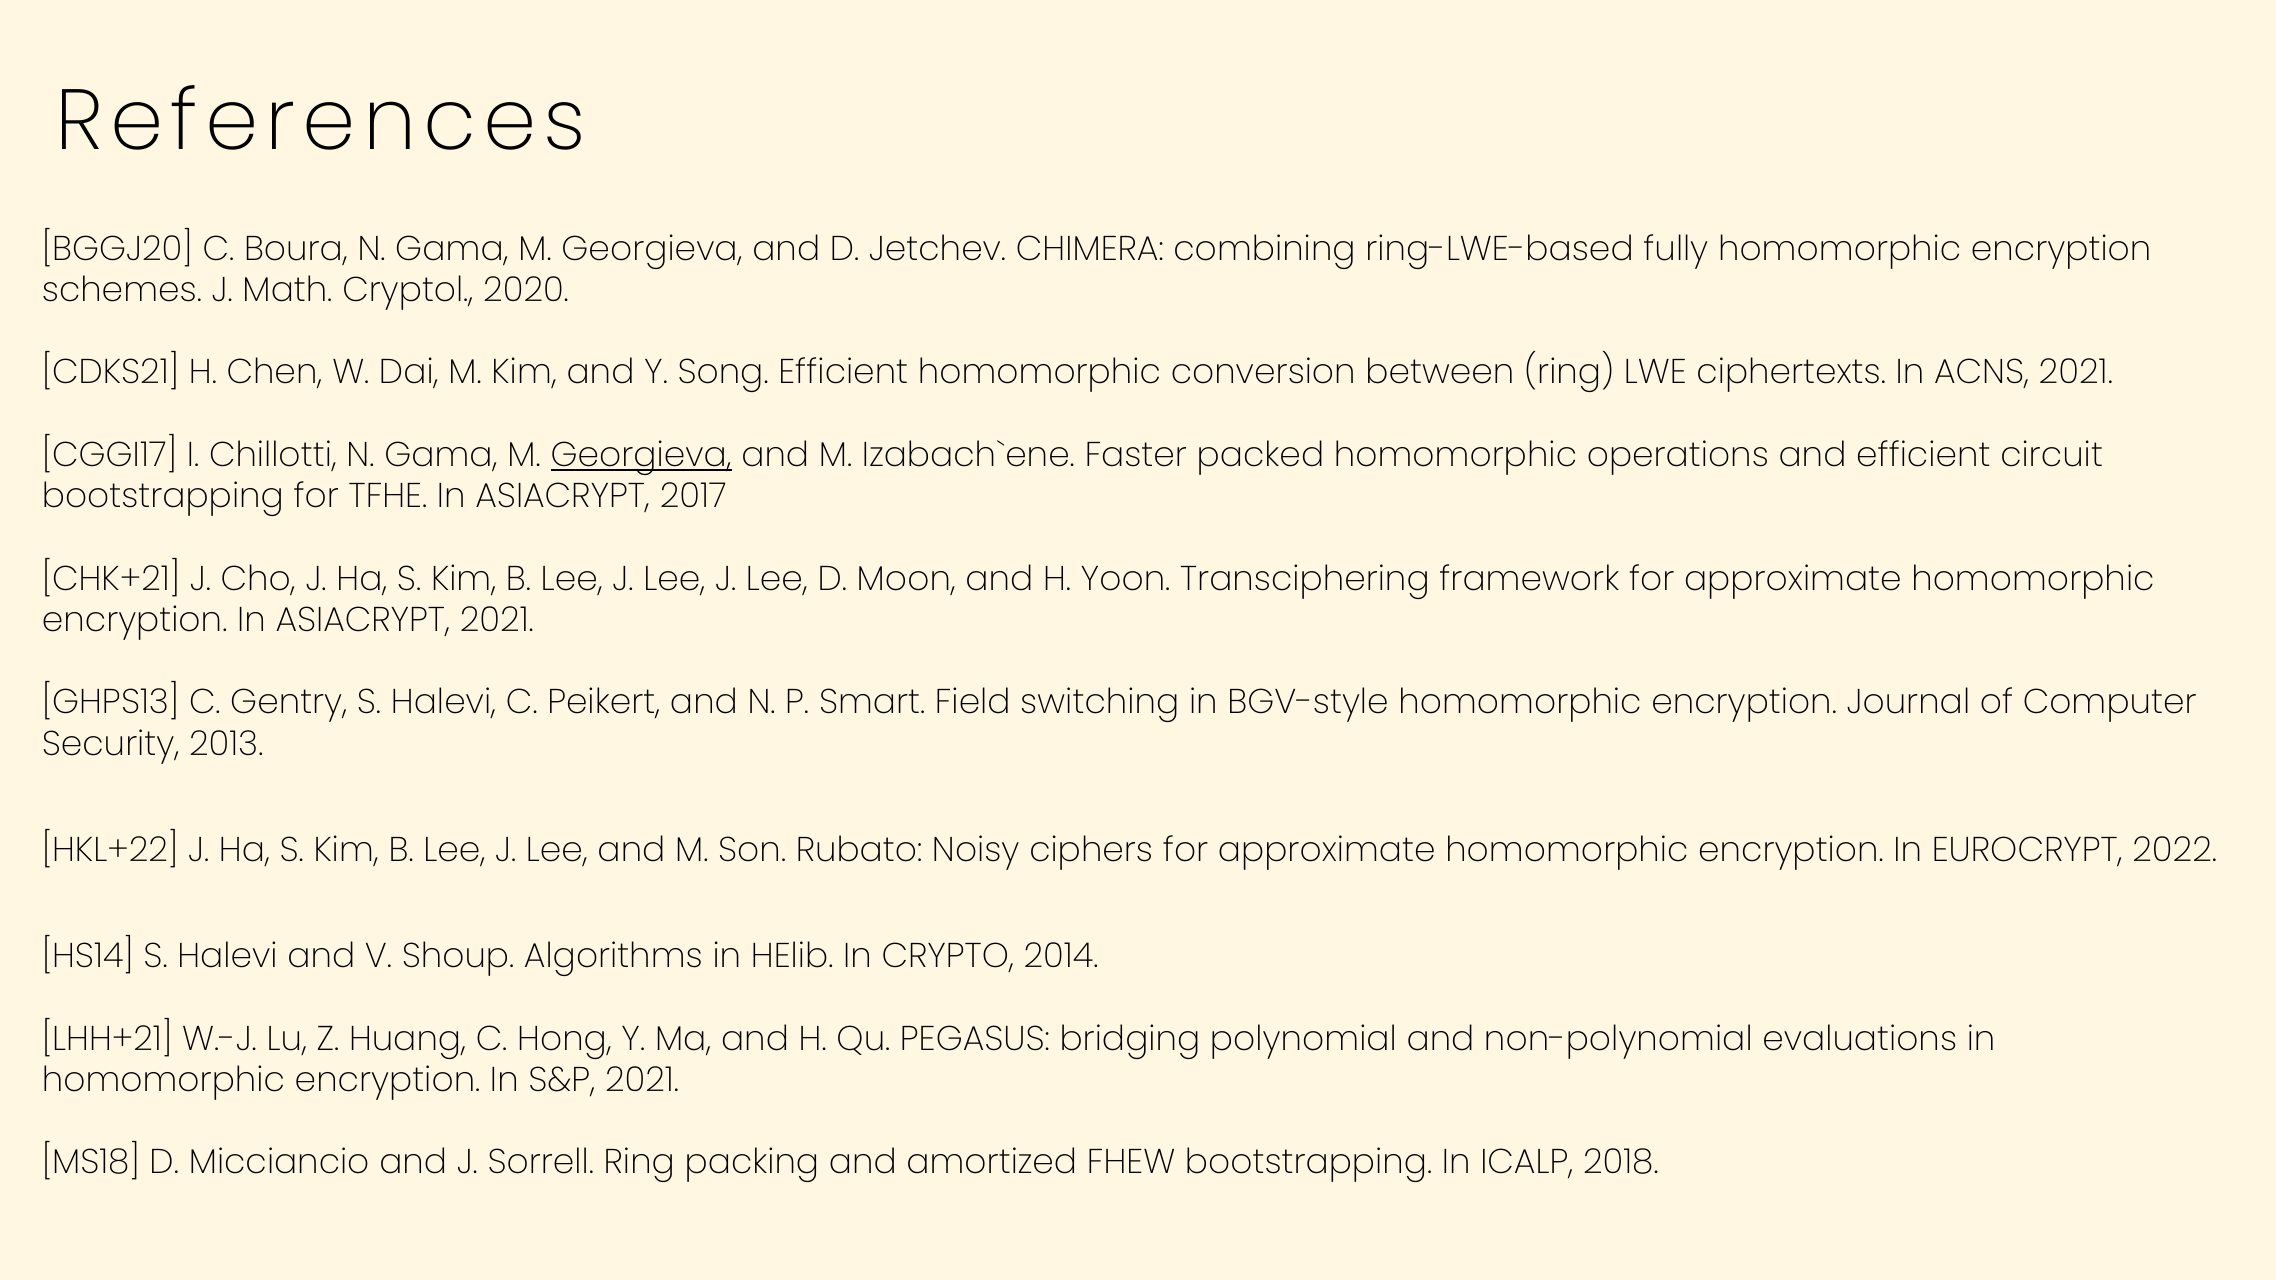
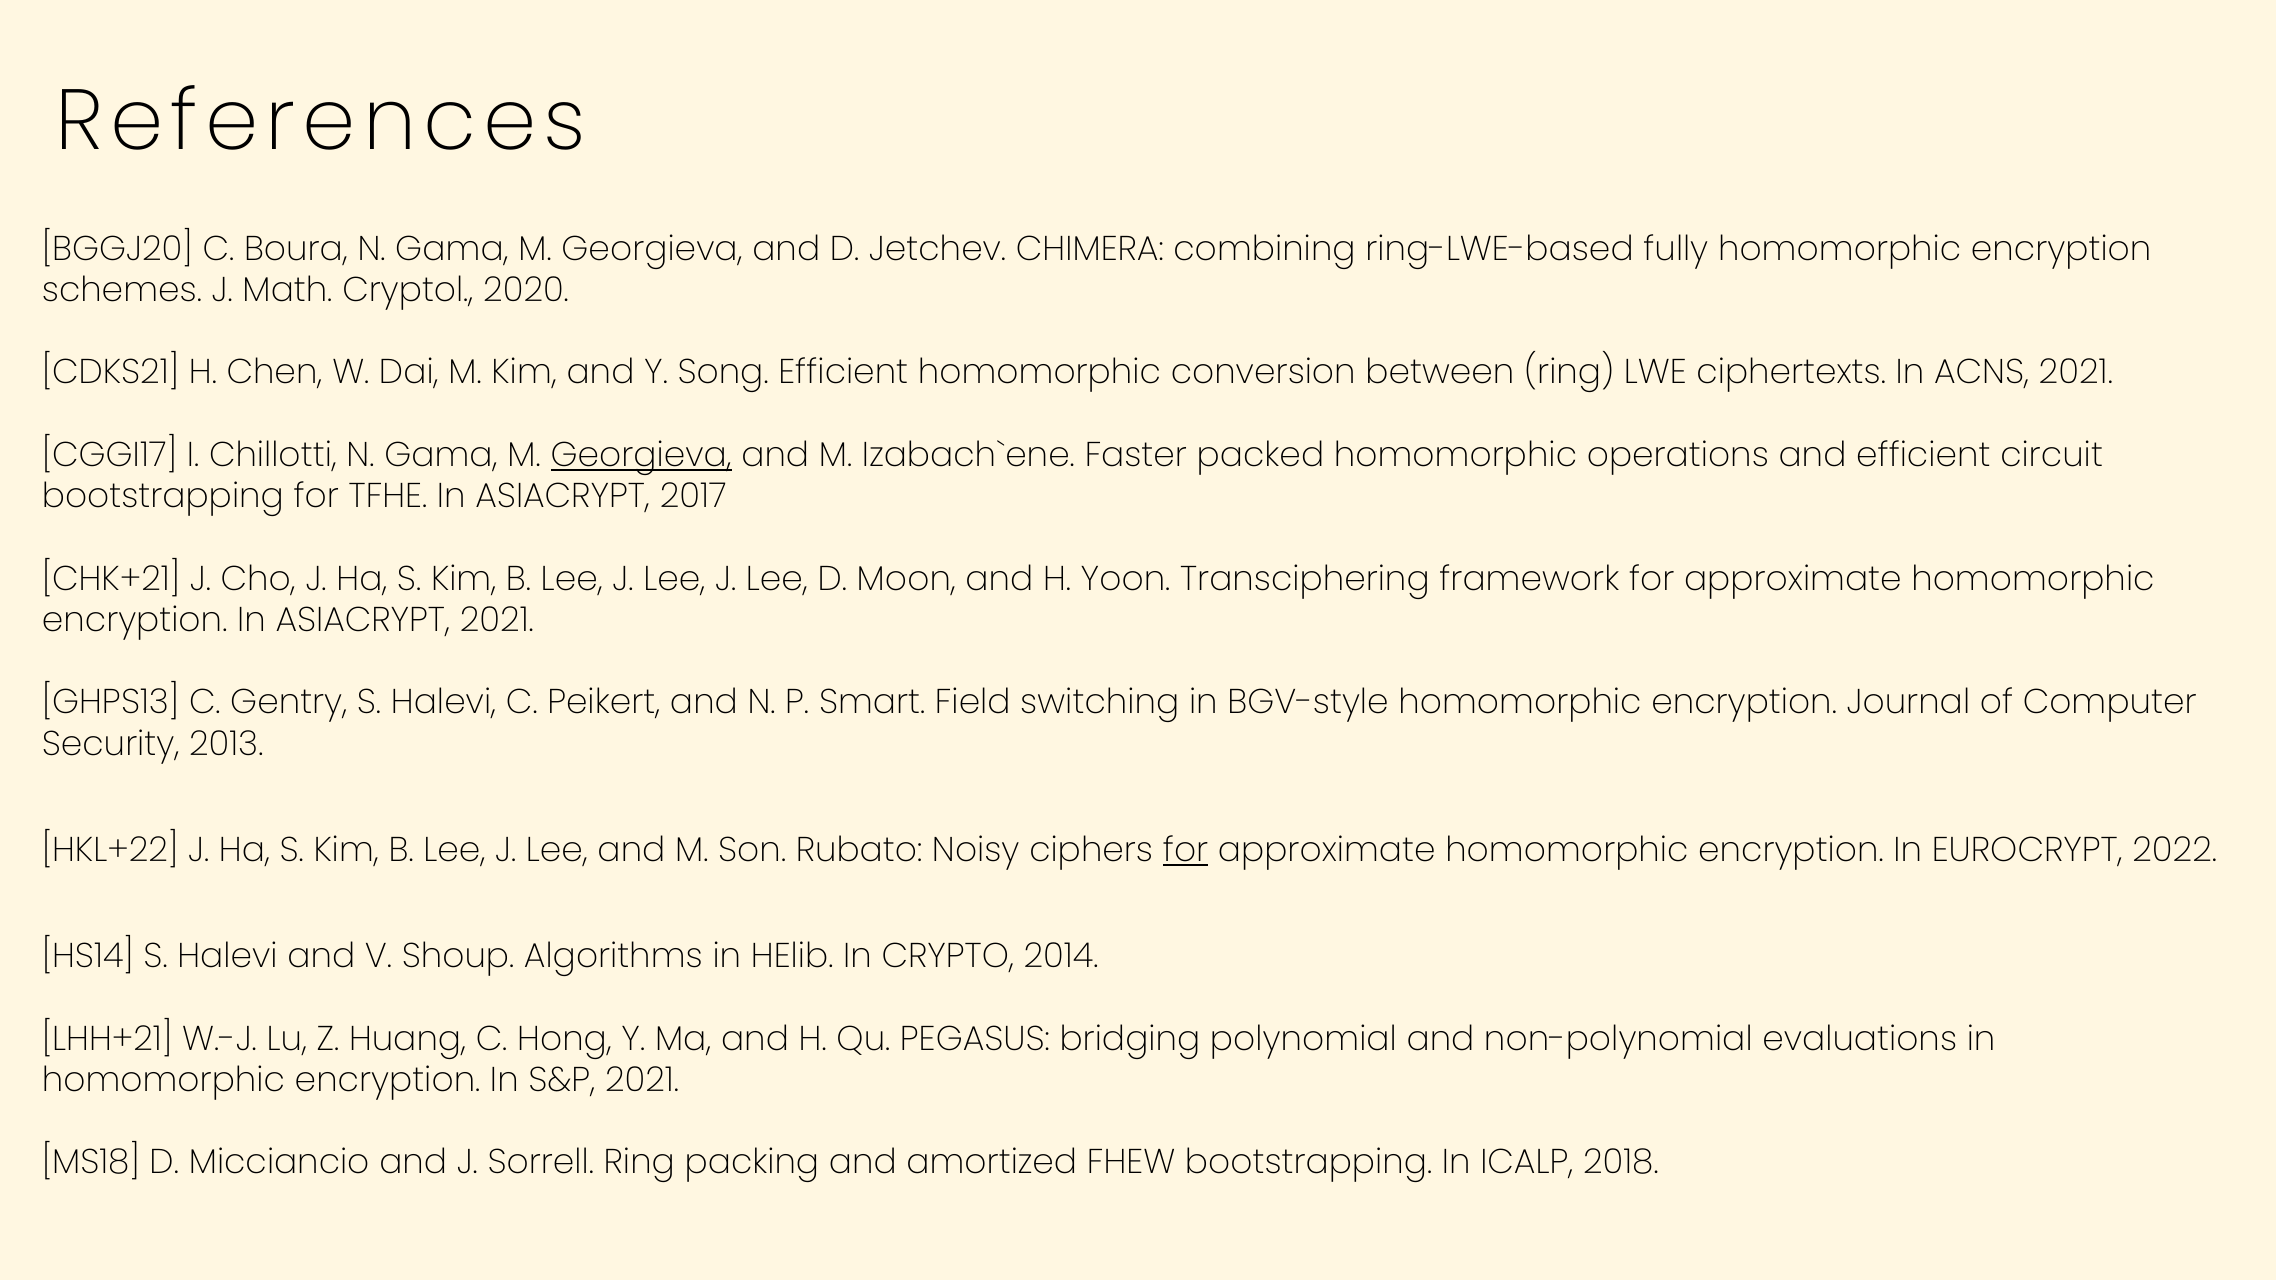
for at (1186, 850) underline: none -> present
